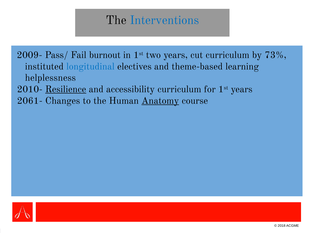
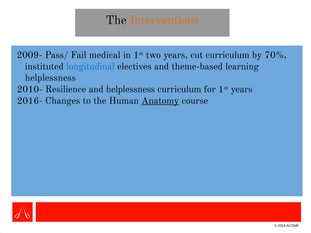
Interventions colour: blue -> orange
burnout: burnout -> medical
73%: 73% -> 70%
Resilience underline: present -> none
and accessibility: accessibility -> helplessness
2061-: 2061- -> 2016-
